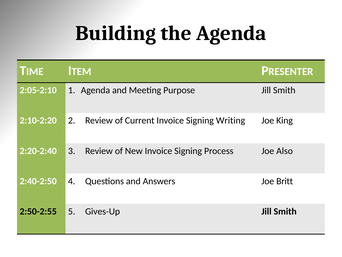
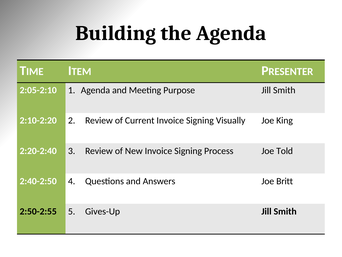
Writing: Writing -> Visually
Also: Also -> Told
